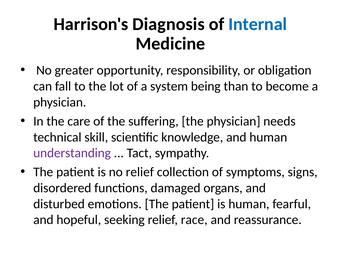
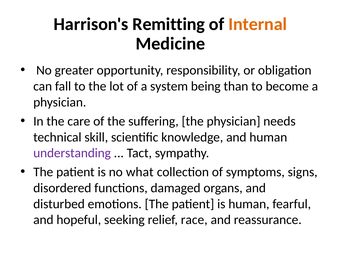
Diagnosis: Diagnosis -> Remitting
Internal colour: blue -> orange
no relief: relief -> what
